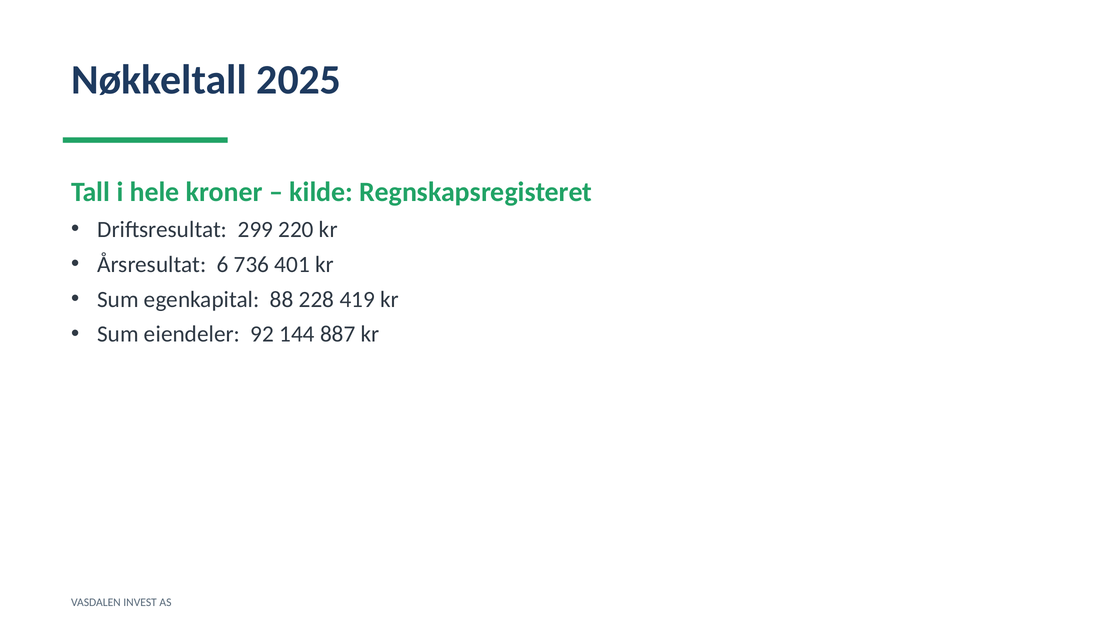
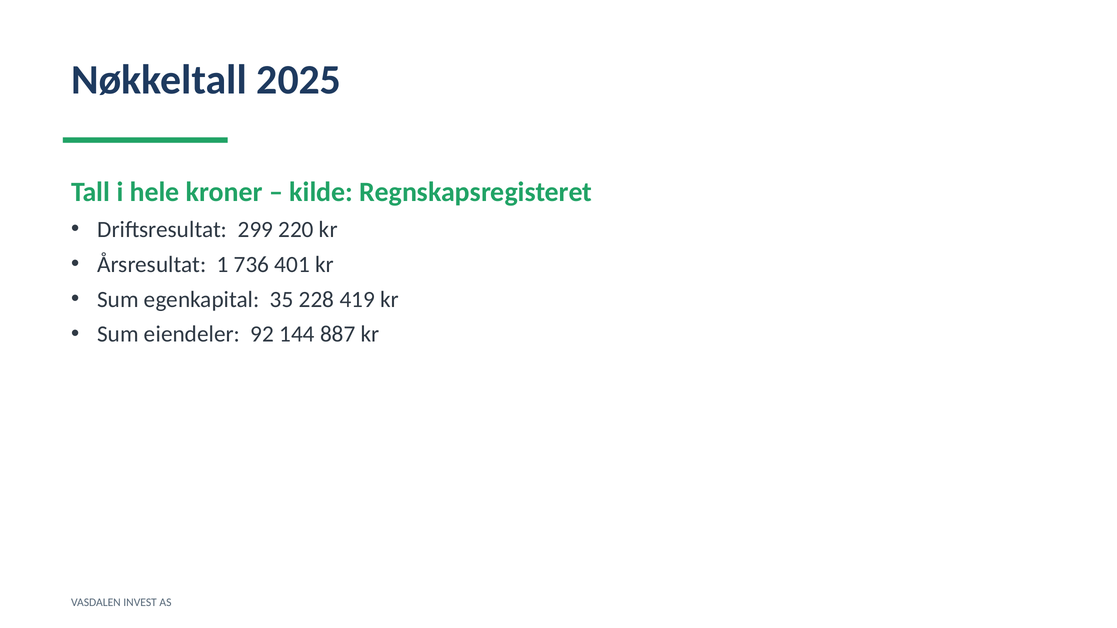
6: 6 -> 1
88: 88 -> 35
